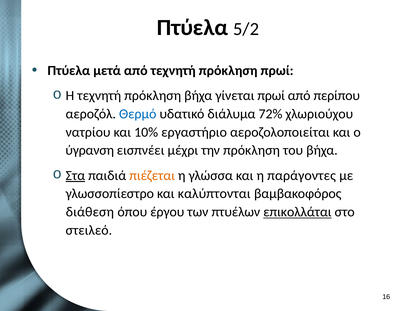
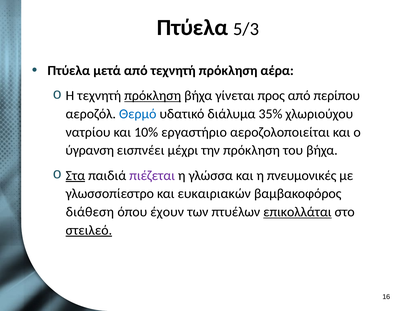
5/2: 5/2 -> 5/3
πρόκληση πρωί: πρωί -> αέρα
πρόκληση at (153, 96) underline: none -> present
γίνεται πρωί: πρωί -> προς
72%: 72% -> 35%
πιέζεται colour: orange -> purple
παράγοντες: παράγοντες -> πνευμονικές
καλύπτονται: καλύπτονται -> ευκαιριακών
έργου: έργου -> έχουν
στειλεό underline: none -> present
